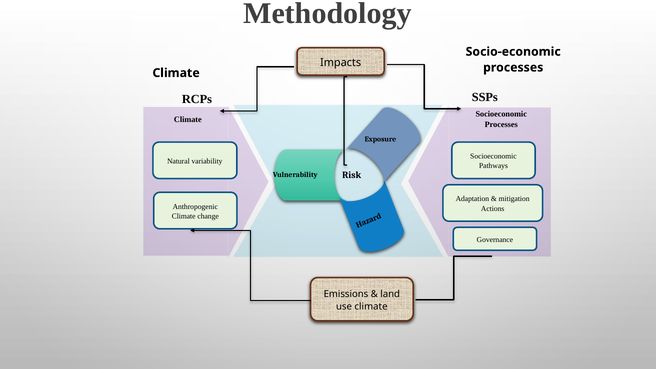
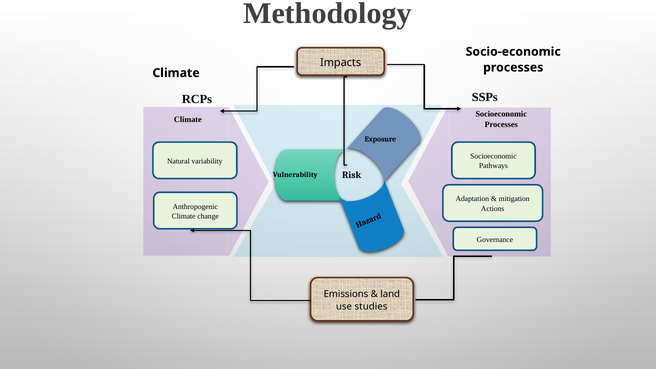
use climate: climate -> studies
